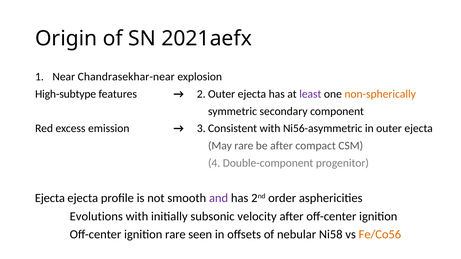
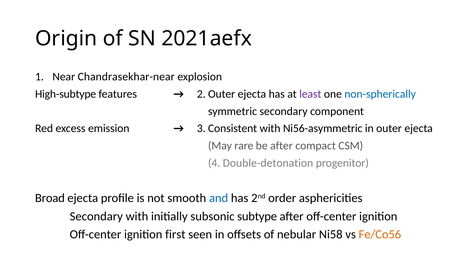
non-spherically colour: orange -> blue
Double-component: Double-component -> Double-detonation
Ejecta at (50, 198): Ejecta -> Broad
and colour: purple -> blue
Evolutions at (96, 216): Evolutions -> Secondary
velocity: velocity -> subtype
ignition rare: rare -> first
